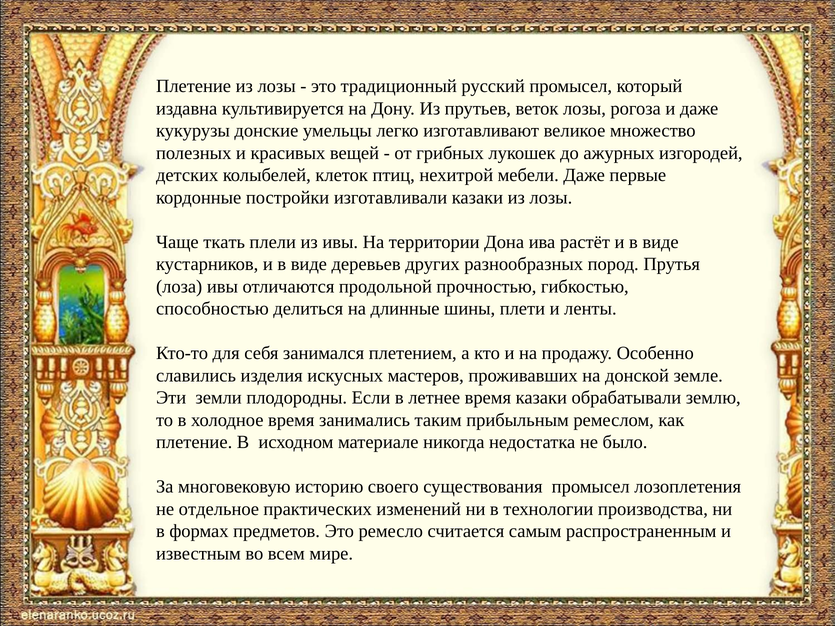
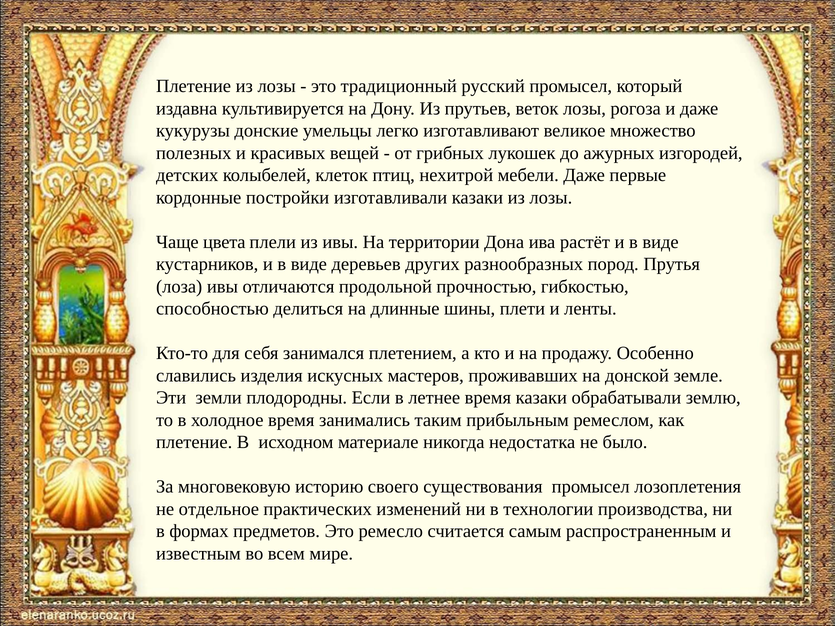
ткать: ткать -> цвета
